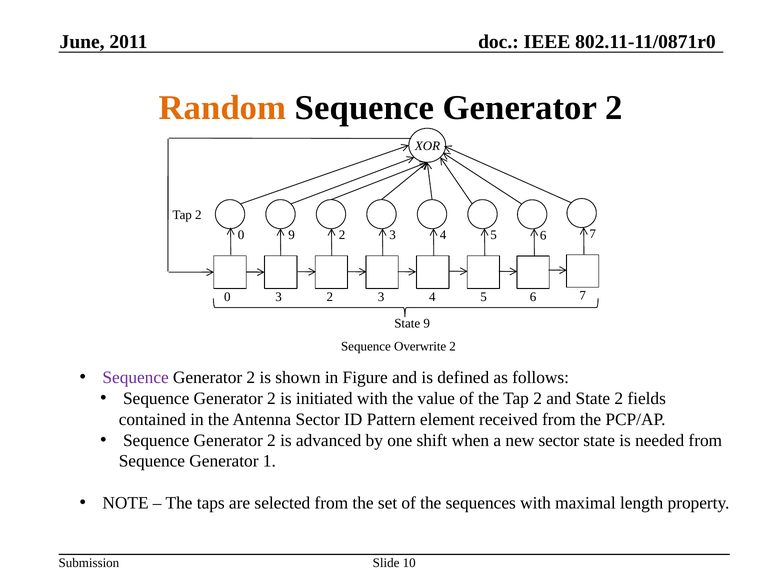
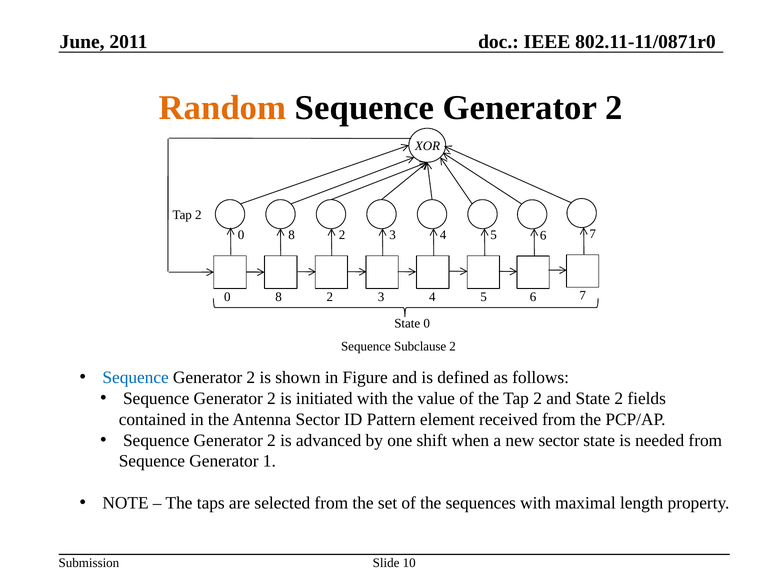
9 at (292, 235): 9 -> 8
3 at (279, 297): 3 -> 8
State 9: 9 -> 0
Overwrite: Overwrite -> Subclause
Sequence at (136, 377) colour: purple -> blue
